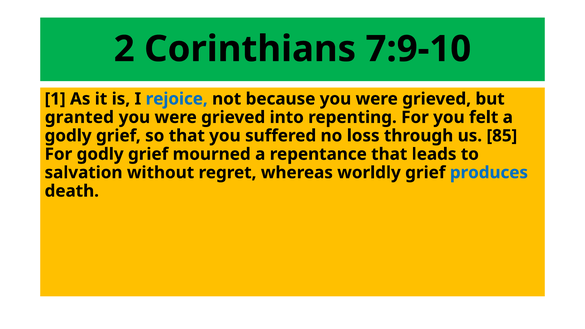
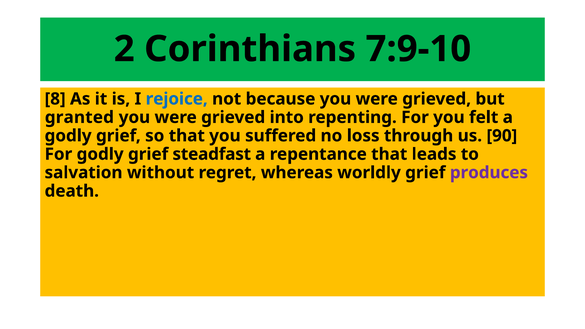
1: 1 -> 8
85: 85 -> 90
mourned: mourned -> steadfast
produces colour: blue -> purple
